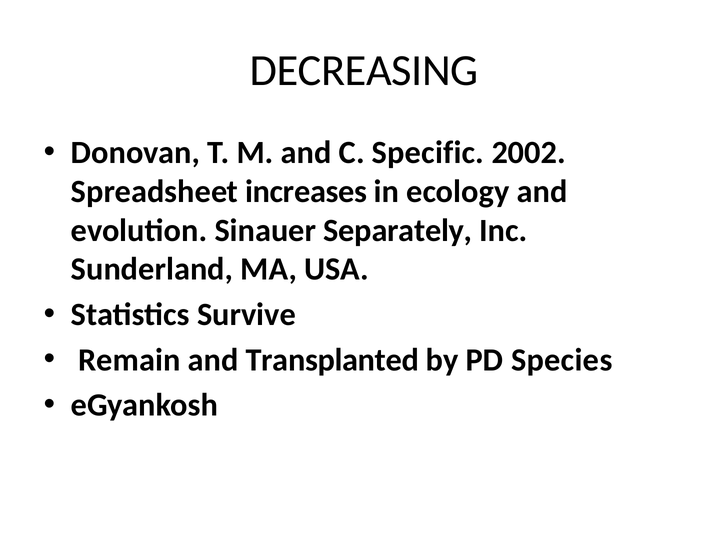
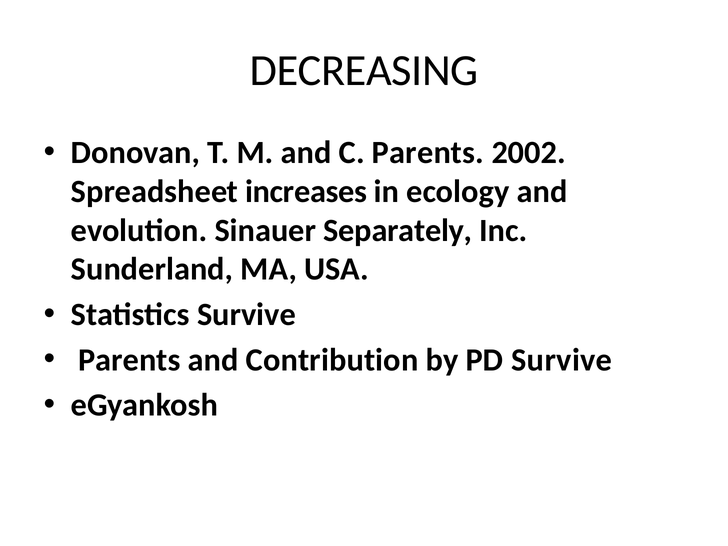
C Specific: Specific -> Parents
Remain at (129, 360): Remain -> Parents
Transplanted: Transplanted -> Contribution
PD Species: Species -> Survive
